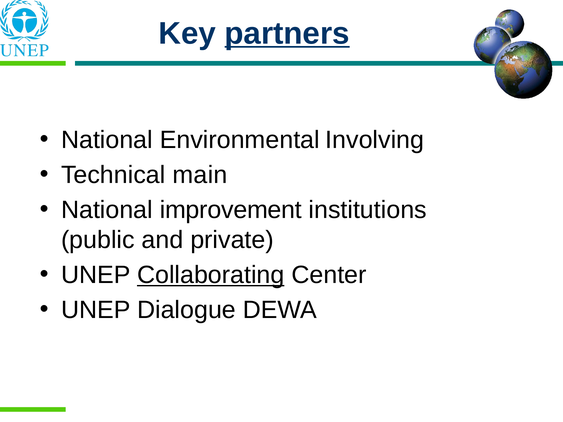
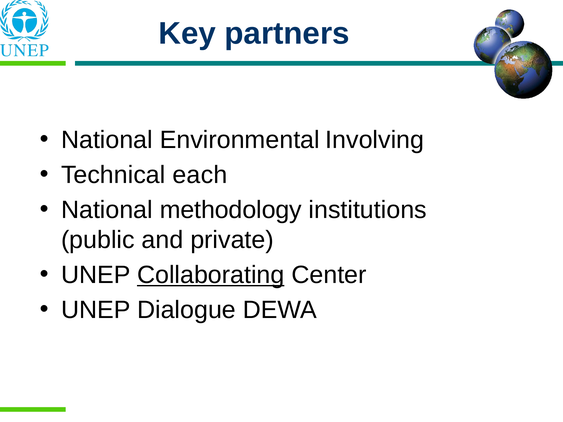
partners underline: present -> none
main: main -> each
improvement: improvement -> methodology
